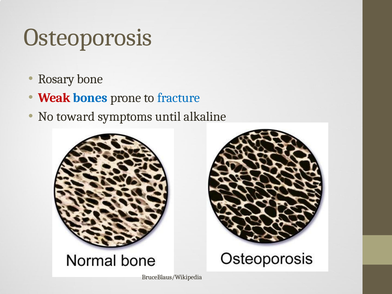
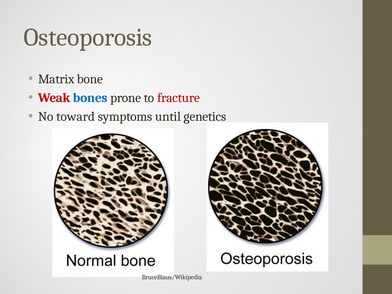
Rosary: Rosary -> Matrix
fracture colour: blue -> red
alkaline: alkaline -> genetics
